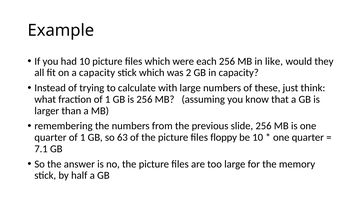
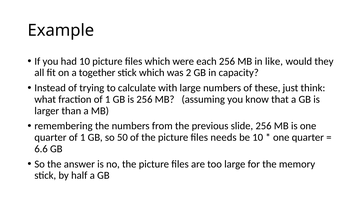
a capacity: capacity -> together
63: 63 -> 50
floppy: floppy -> needs
7.1: 7.1 -> 6.6
